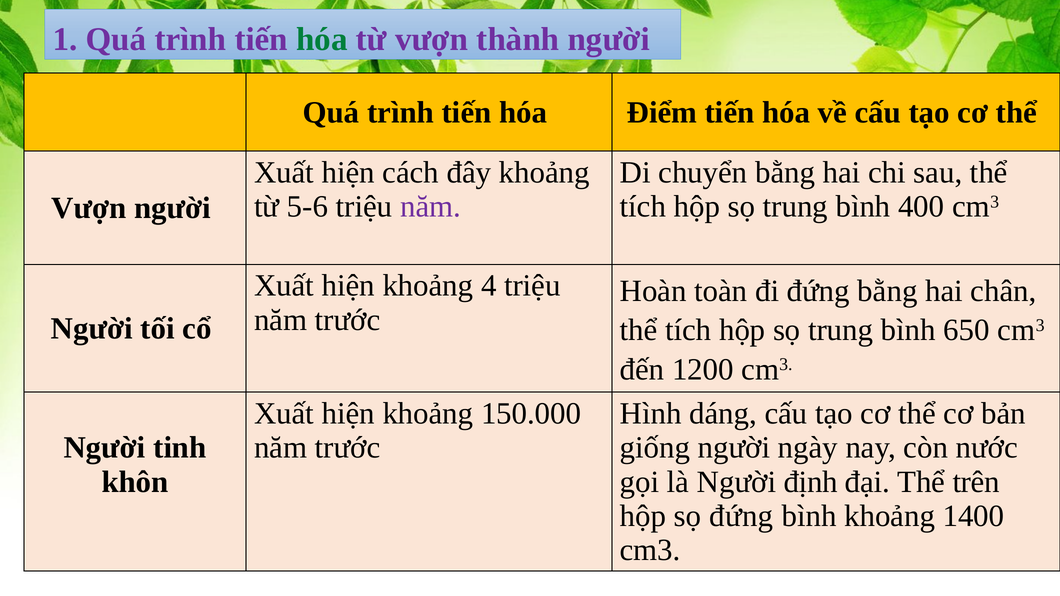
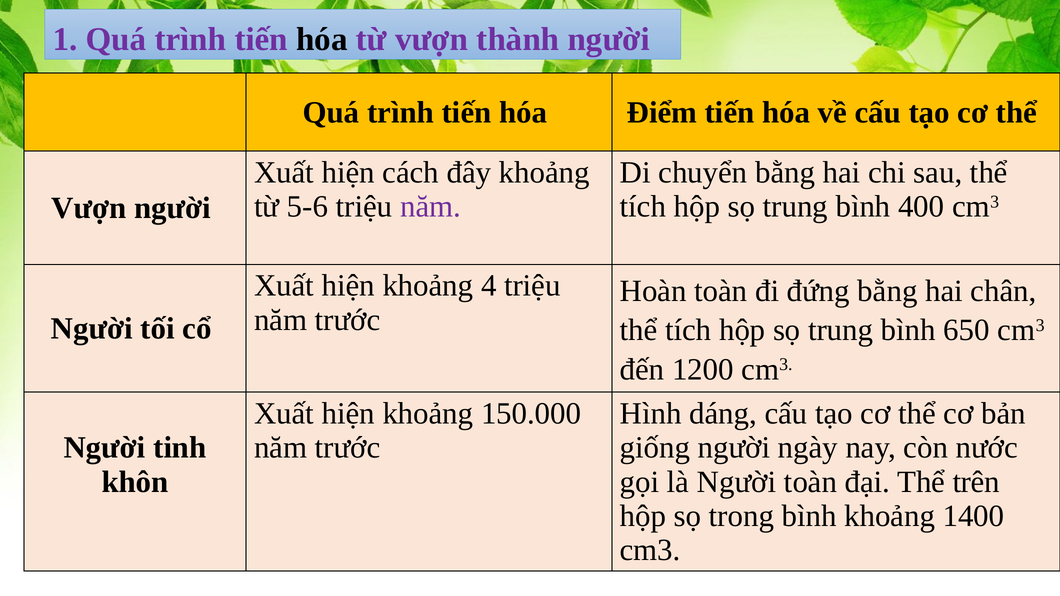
hóa at (322, 39) colour: green -> black
Người định: định -> toàn
sọ đứng: đứng -> trong
